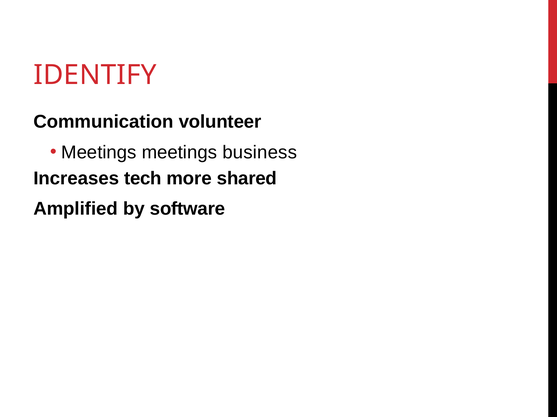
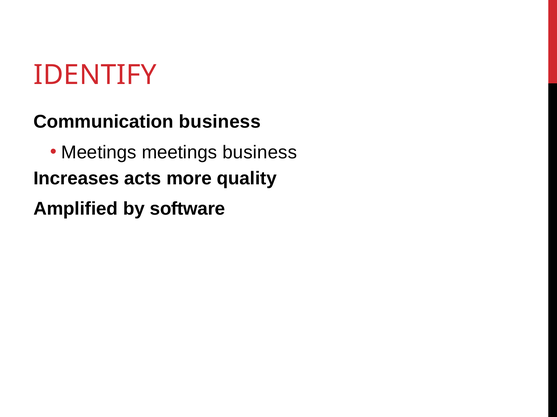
Communication volunteer: volunteer -> business
tech: tech -> acts
shared: shared -> quality
